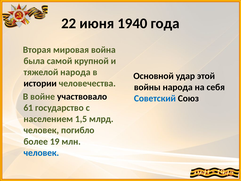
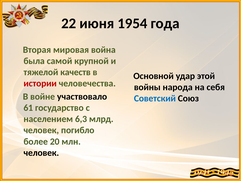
1940: 1940 -> 1954
тяжелой народа: народа -> качеств
истории colour: black -> red
1,5: 1,5 -> 6,3
19: 19 -> 20
человек at (41, 153) colour: blue -> black
